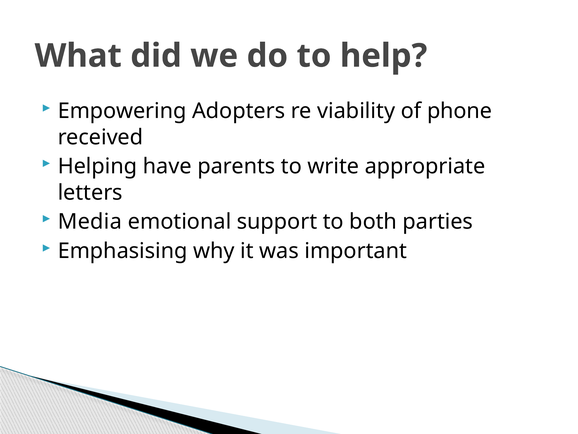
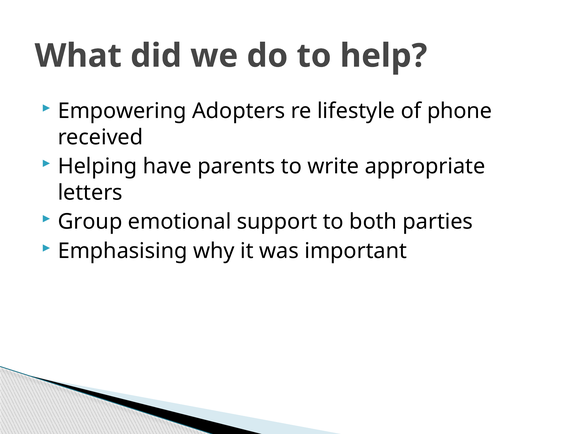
viability: viability -> lifestyle
Media: Media -> Group
